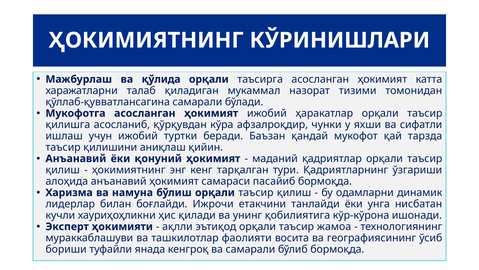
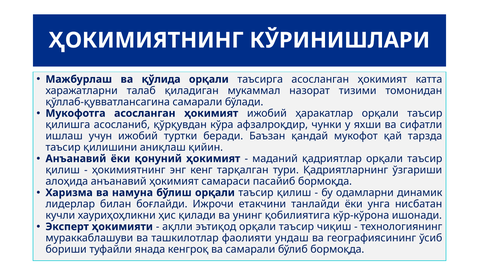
жамоа: жамоа -> чиқиш
восита: восита -> ундаш
